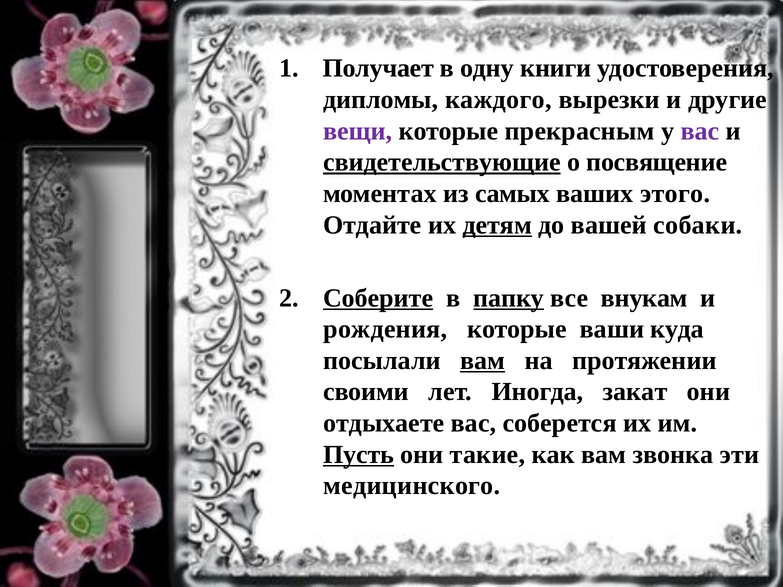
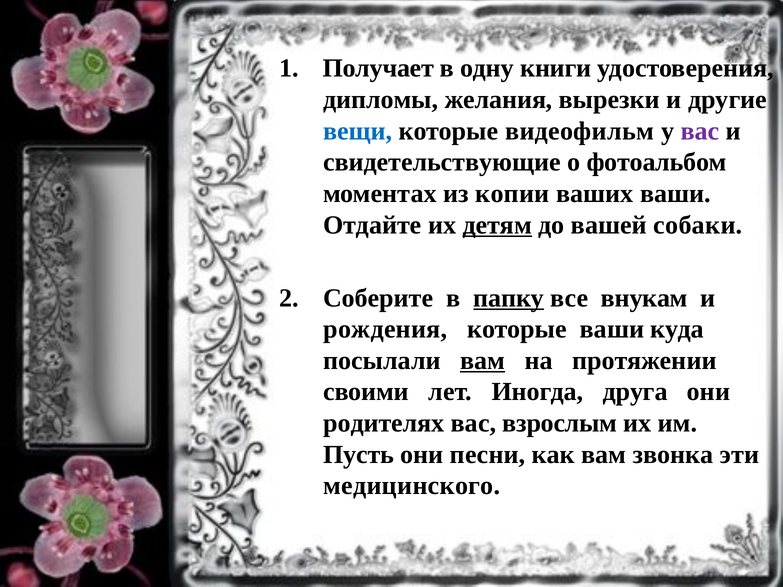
каждого: каждого -> желания
вещи colour: purple -> blue
прекрасным: прекрасным -> видеофильм
свидетельствующие underline: present -> none
посвящение: посвящение -> фотоальбом
самых: самых -> копии
ваших этого: этого -> ваши
Соберите underline: present -> none
закат: закат -> друга
отдыхаете: отдыхаете -> родителях
соберется: соберется -> взрослым
Пусть underline: present -> none
такие: такие -> песни
